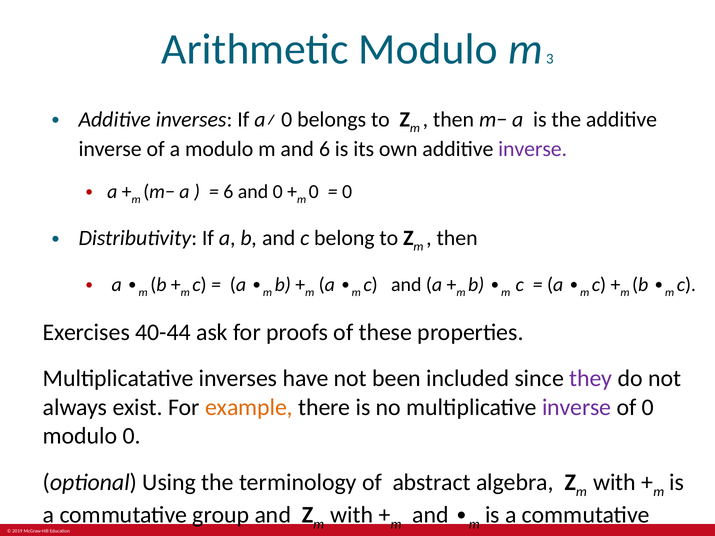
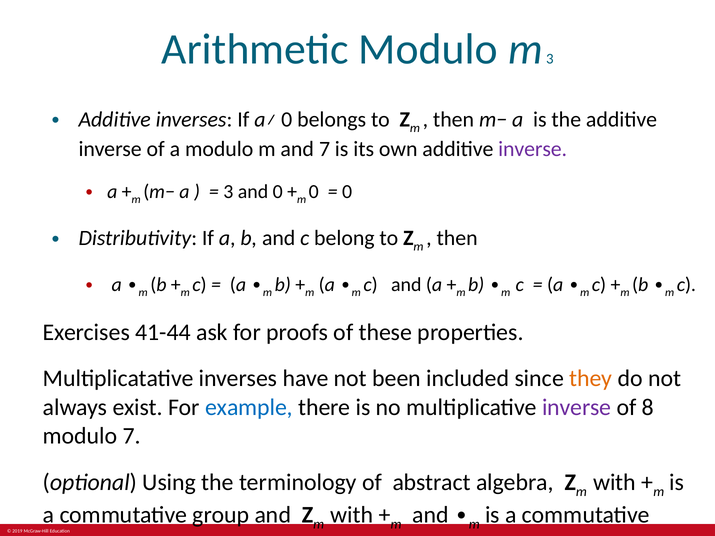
and 6: 6 -> 7
6 at (228, 192): 6 -> 3
40-44: 40-44 -> 41-44
they colour: purple -> orange
example colour: orange -> blue
of 0: 0 -> 8
modulo 0: 0 -> 7
